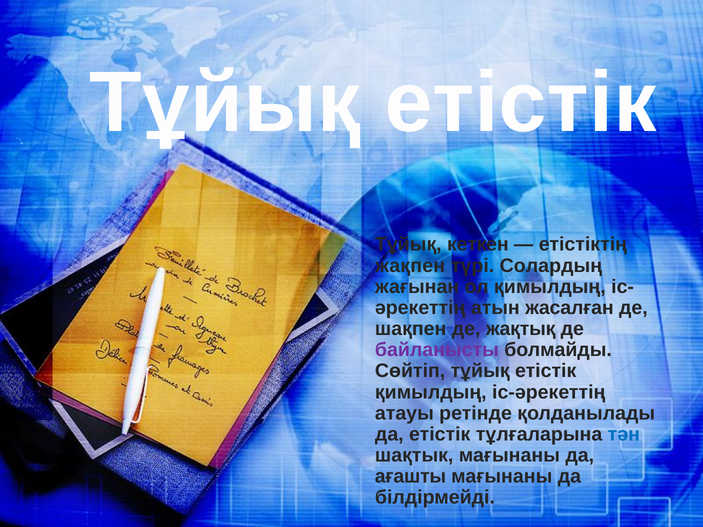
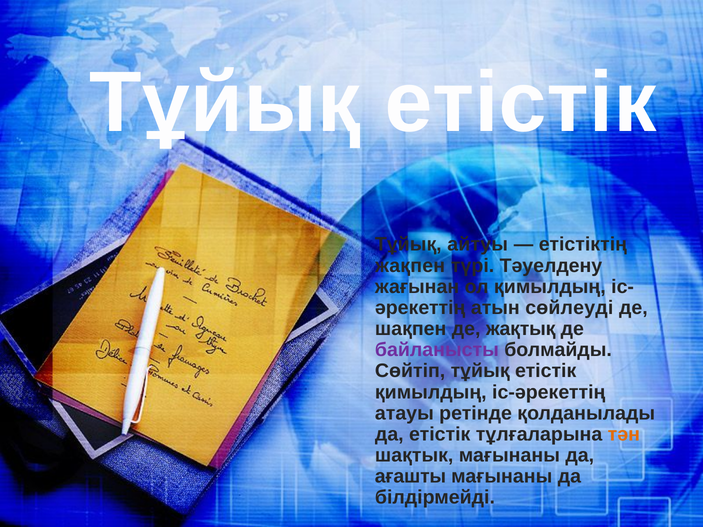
кеткен: кеткен -> айтуы
Солардың: Солардың -> Тәуелдену
жасалған: жасалған -> сөйлеуді
тән colour: blue -> orange
